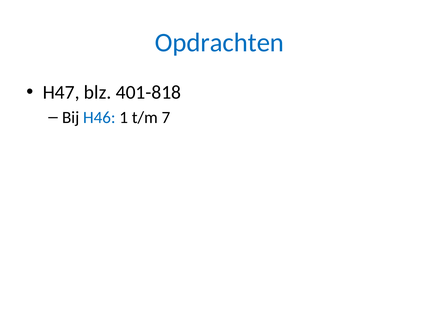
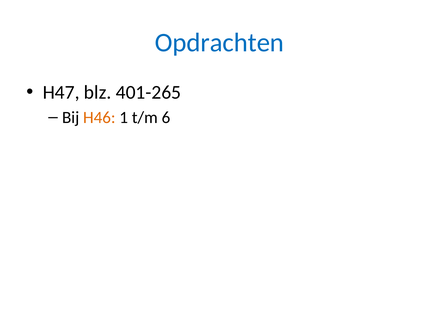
401-818: 401-818 -> 401-265
H46 colour: blue -> orange
7: 7 -> 6
